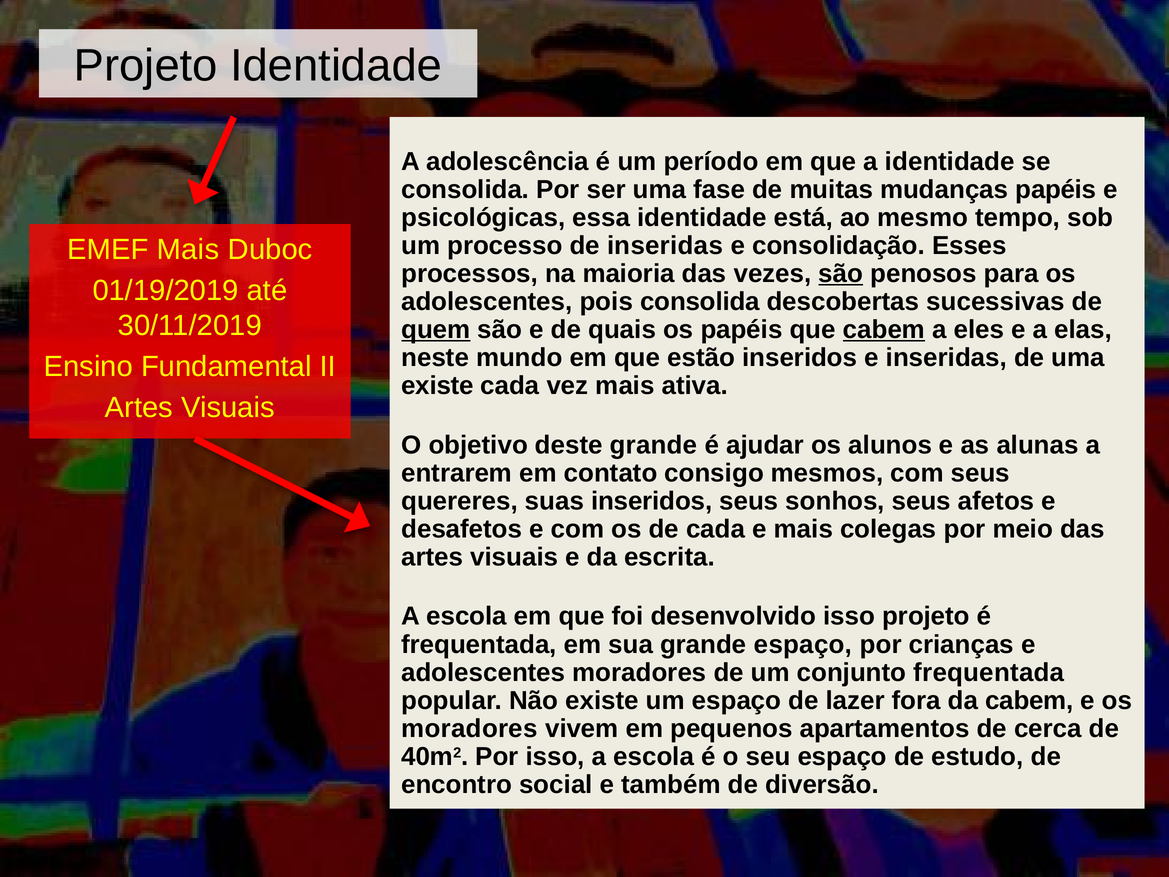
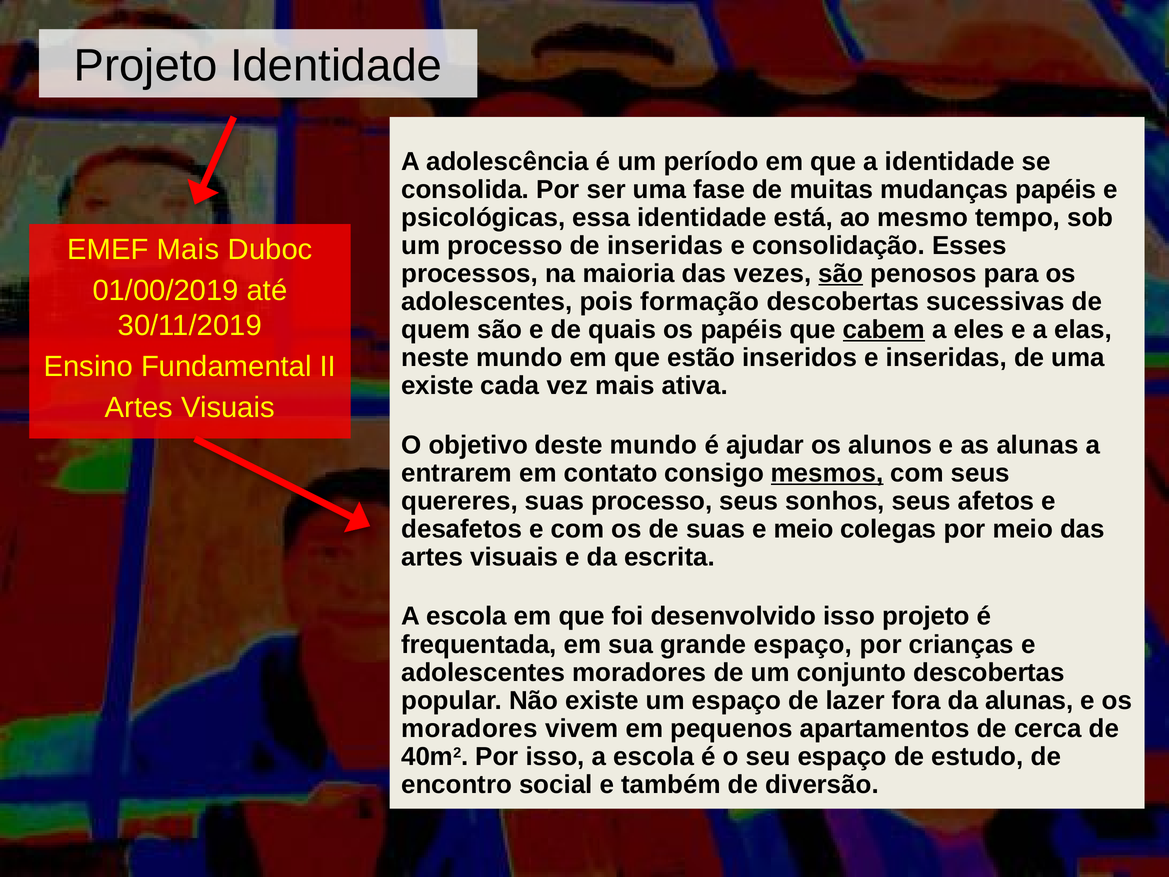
01/19/2019: 01/19/2019 -> 01/00/2019
pois consolida: consolida -> formação
quem underline: present -> none
deste grande: grande -> mundo
mesmos underline: none -> present
suas inseridos: inseridos -> processo
de cada: cada -> suas
e mais: mais -> meio
conjunto frequentada: frequentada -> descobertas
da cabem: cabem -> alunas
